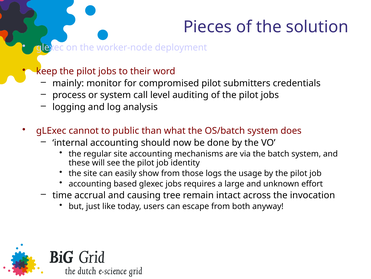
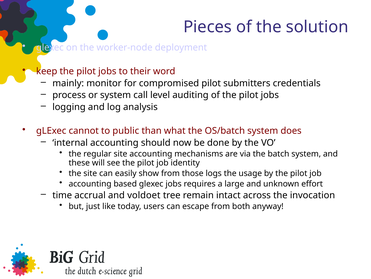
causing: causing -> voldoet
